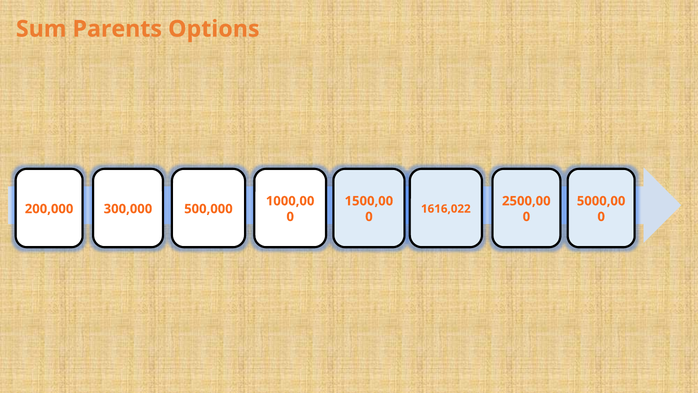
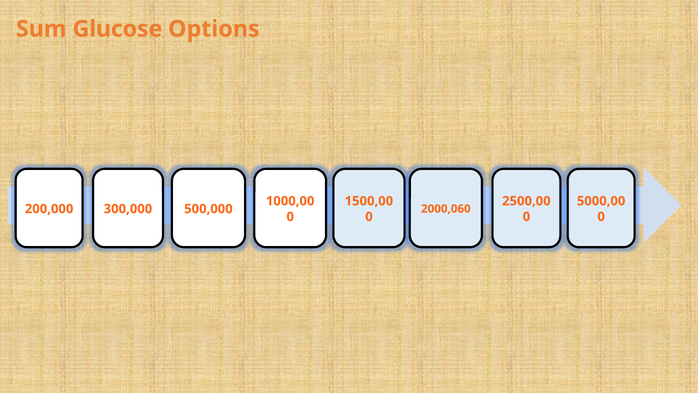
Parents: Parents -> Glucose
1616,022: 1616,022 -> 2000,060
